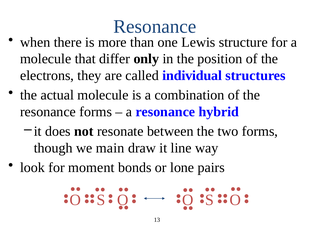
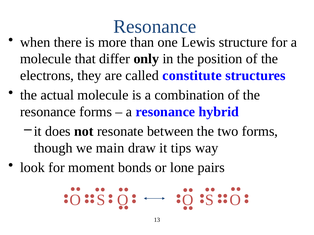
individual: individual -> constitute
line: line -> tips
